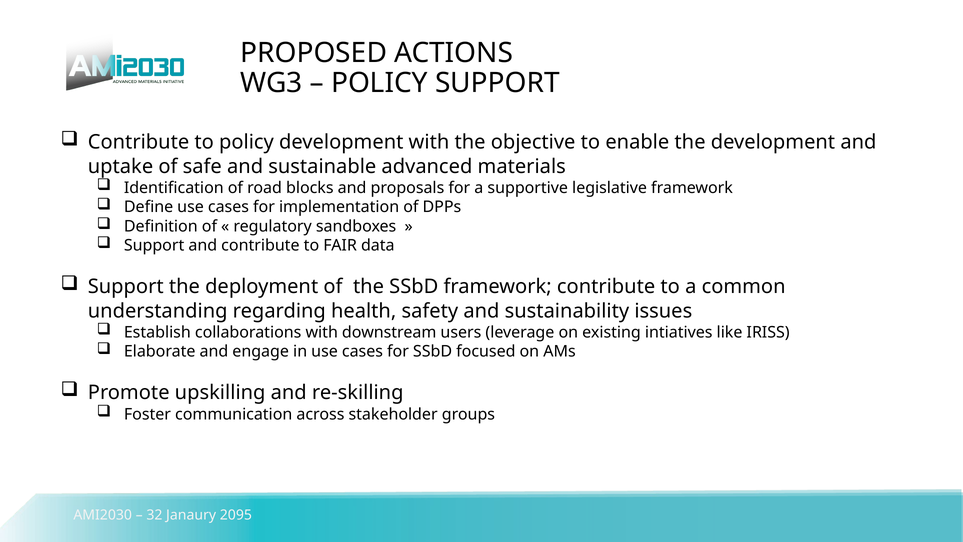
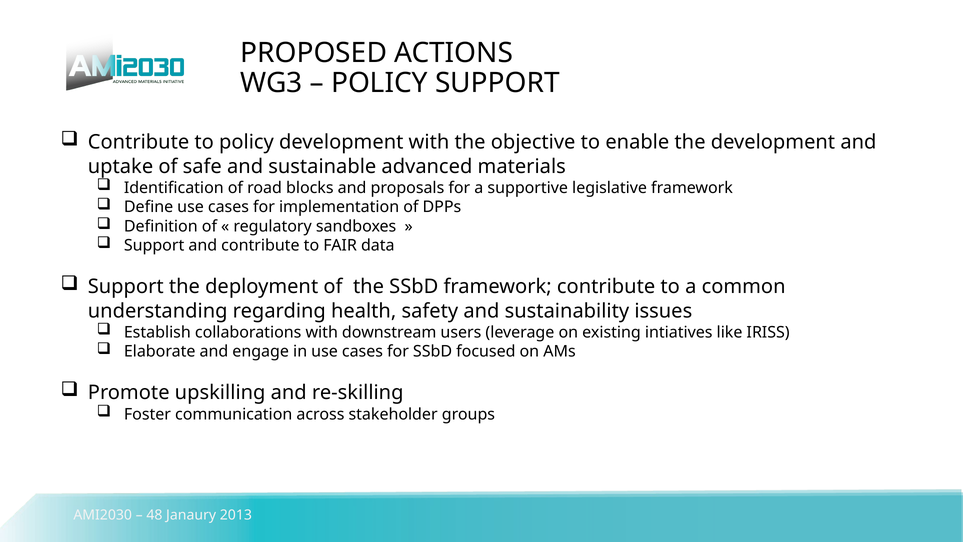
32: 32 -> 48
2095: 2095 -> 2013
